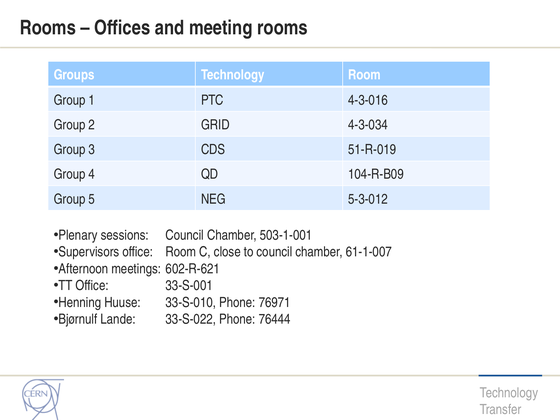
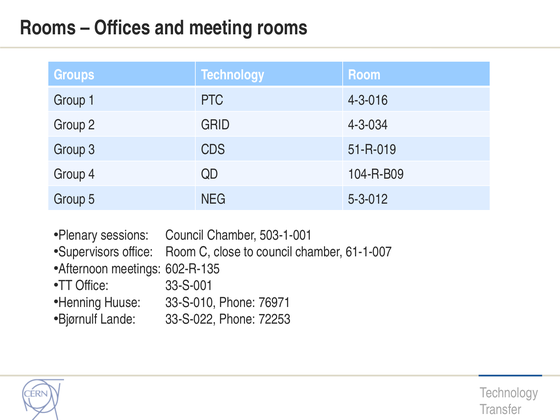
602-R-621: 602-R-621 -> 602-R-135
76444: 76444 -> 72253
